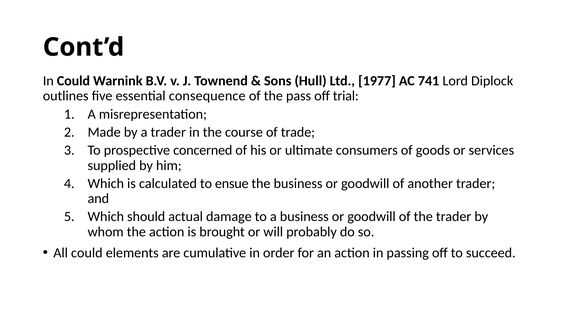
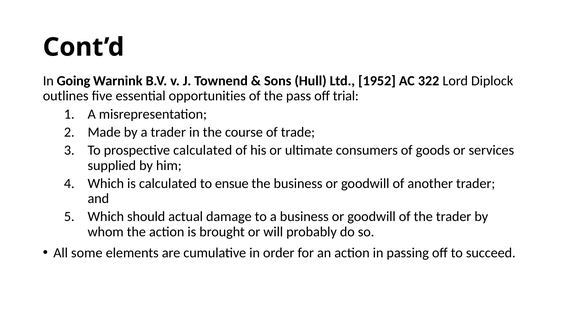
In Could: Could -> Going
1977: 1977 -> 1952
741: 741 -> 322
consequence: consequence -> opportunities
prospective concerned: concerned -> calculated
All could: could -> some
